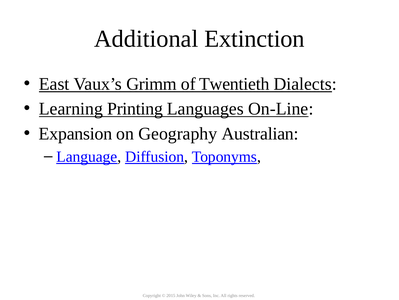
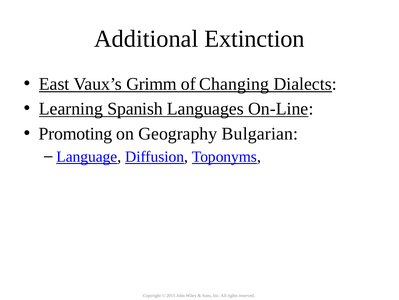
Twentieth: Twentieth -> Changing
Printing: Printing -> Spanish
Expansion: Expansion -> Promoting
Australian: Australian -> Bulgarian
